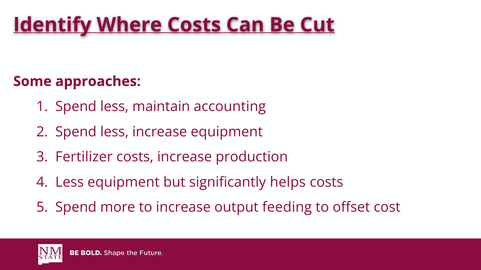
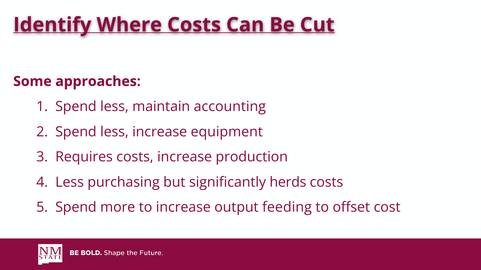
Fertilizer: Fertilizer -> Requires
Less equipment: equipment -> purchasing
helps: helps -> herds
